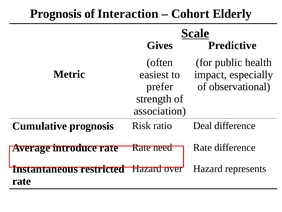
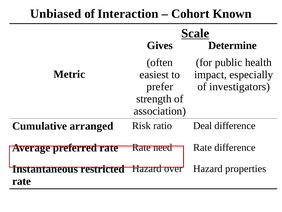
Prognosis at (56, 14): Prognosis -> Unbiased
Elderly: Elderly -> Known
Predictive: Predictive -> Determine
observational: observational -> investigators
Cumulative prognosis: prognosis -> arranged
introduce: introduce -> preferred
represents: represents -> properties
